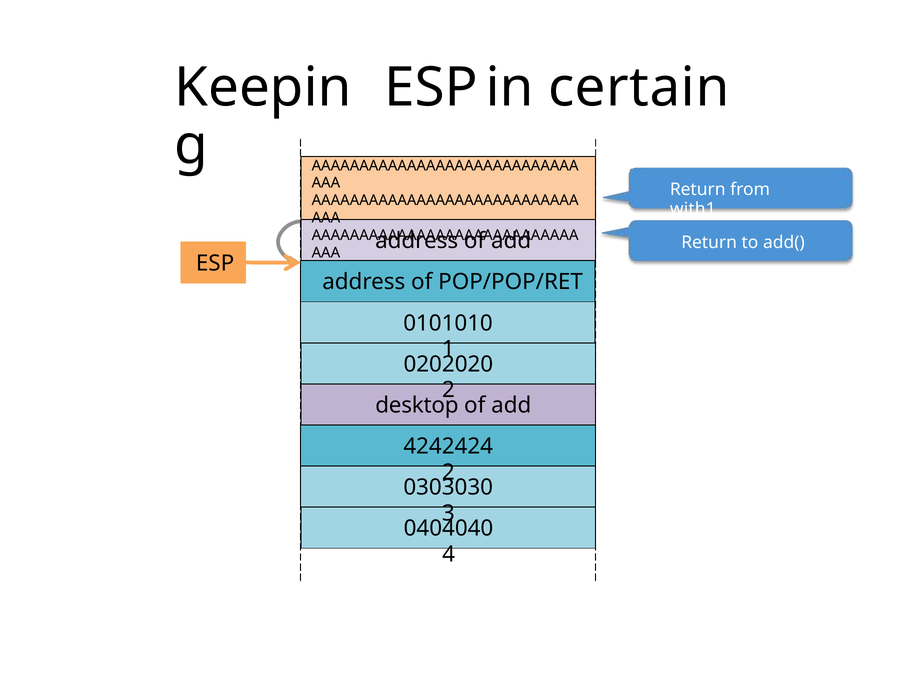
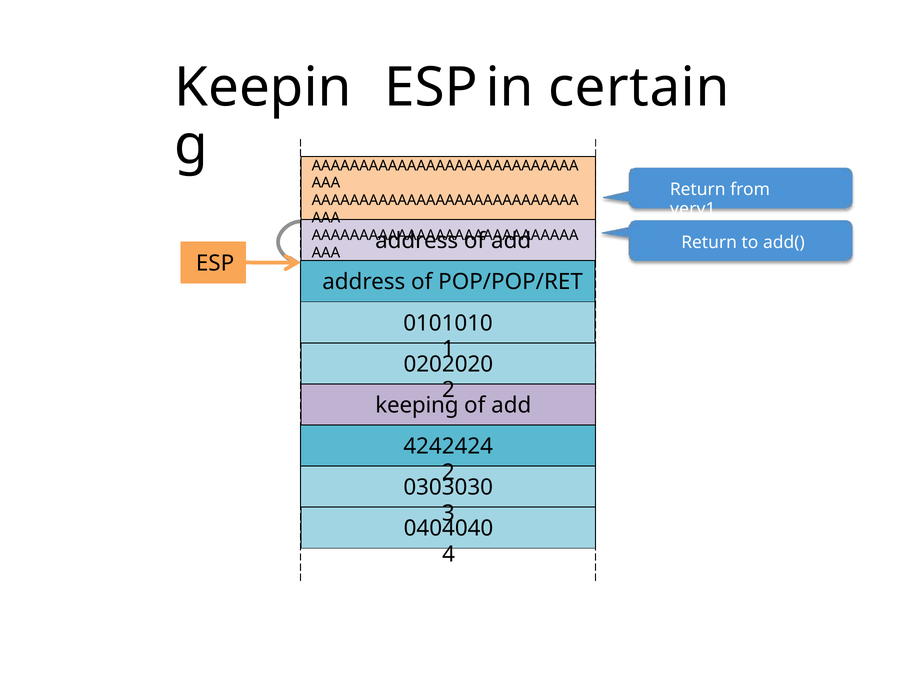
with1: with1 -> very1
desktop: desktop -> keeping
